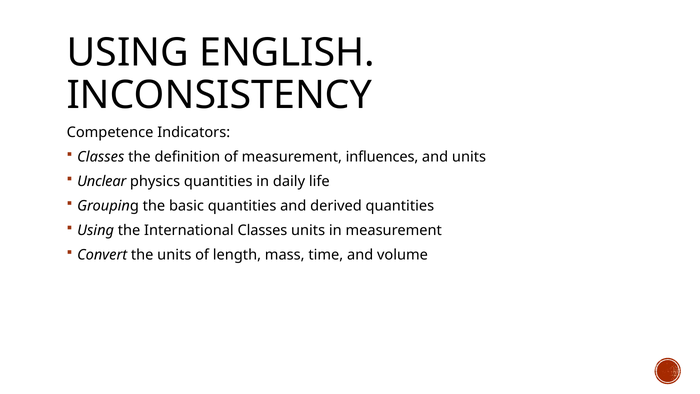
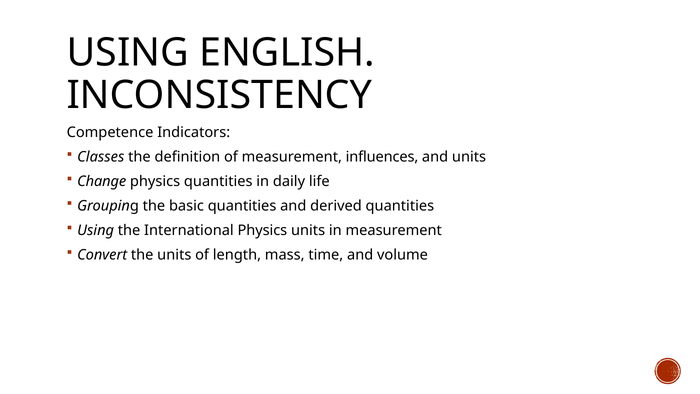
Unclear: Unclear -> Change
International Classes: Classes -> Physics
